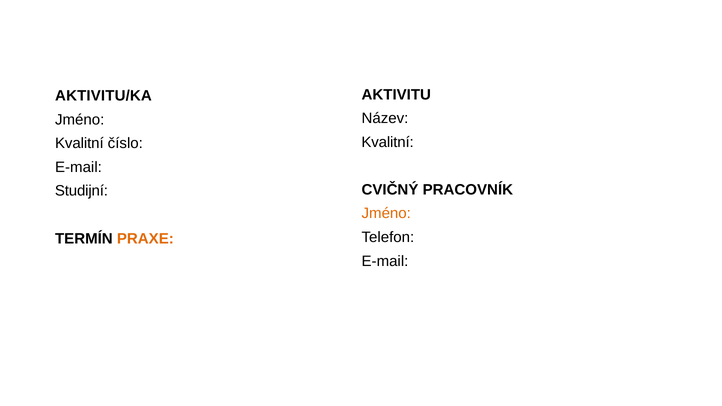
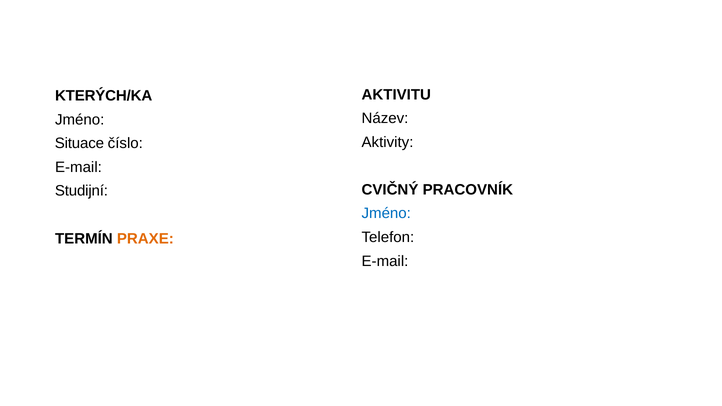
AKTIVITU/KA: AKTIVITU/KA -> KTERÝCH/KA
Kvalitní at (388, 142): Kvalitní -> Aktivity
Kvalitní at (79, 143): Kvalitní -> Situace
Jméno at (386, 214) colour: orange -> blue
